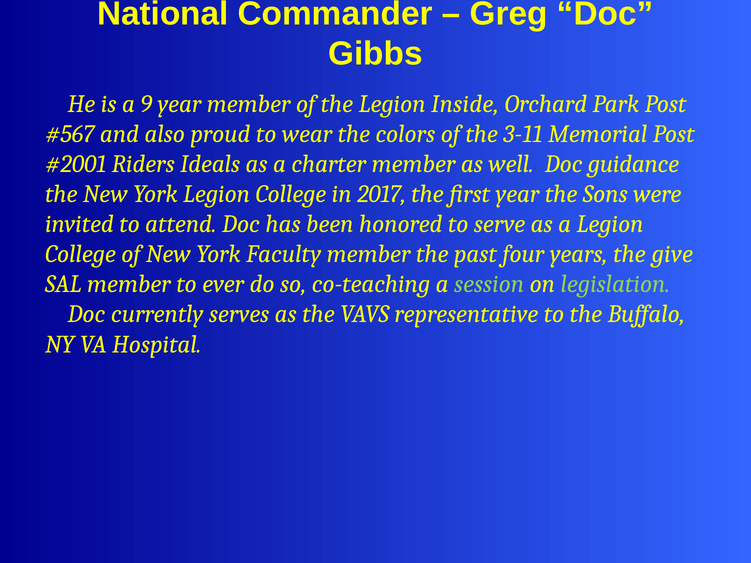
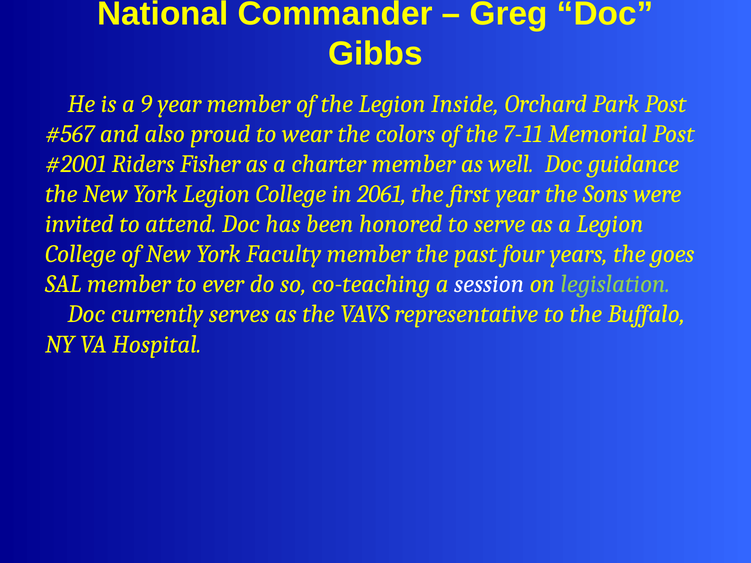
3-11: 3-11 -> 7-11
Ideals: Ideals -> Fisher
2017: 2017 -> 2061
give: give -> goes
session colour: light green -> white
